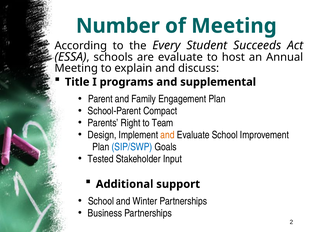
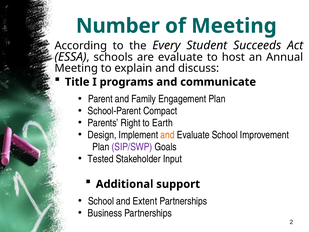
supplemental: supplemental -> communicate
Team: Team -> Earth
SIP/SWP colour: blue -> purple
Winter: Winter -> Extent
